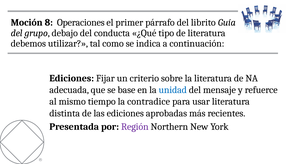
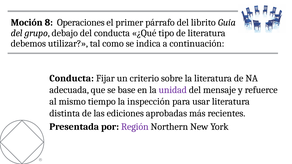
Ediciones at (72, 78): Ediciones -> Conducta
unidad colour: blue -> purple
contradice: contradice -> inspección
